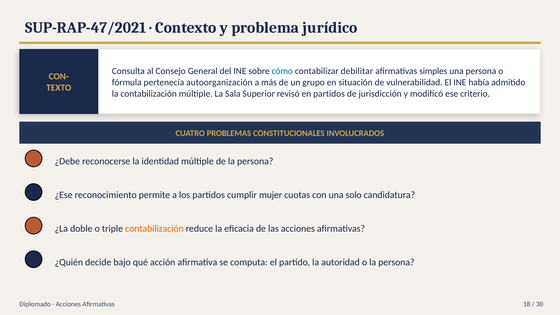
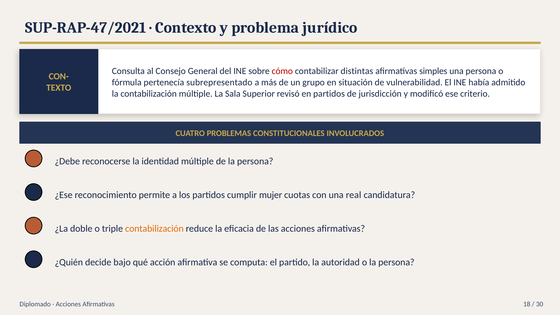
cómo colour: blue -> red
debilitar: debilitar -> distintas
autoorganización: autoorganización -> subrepresentado
solo: solo -> real
